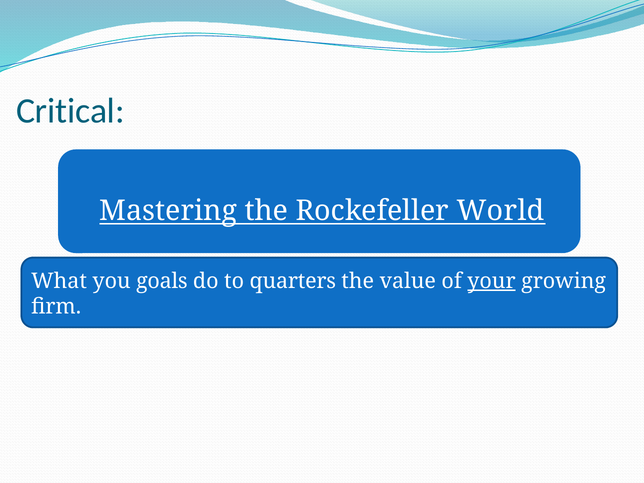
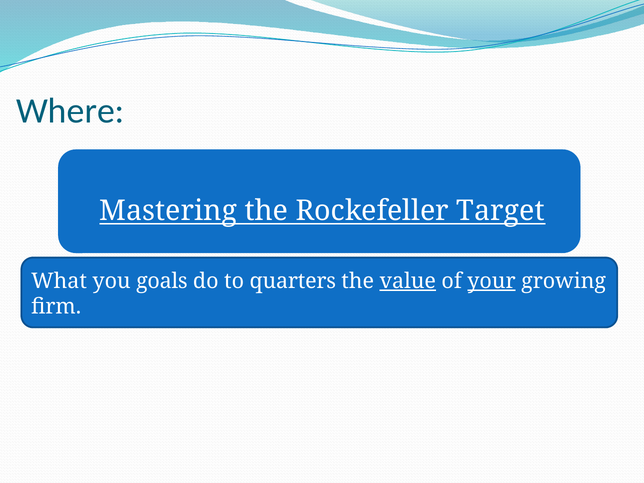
Critical: Critical -> Where
World: World -> Target
value underline: none -> present
